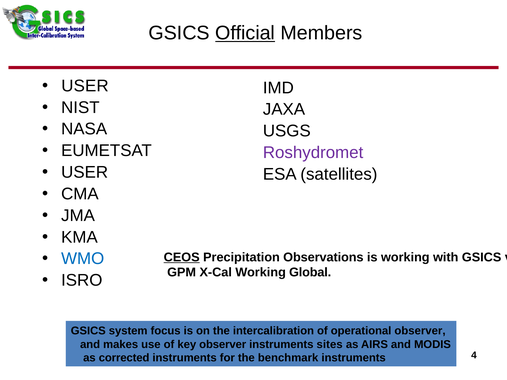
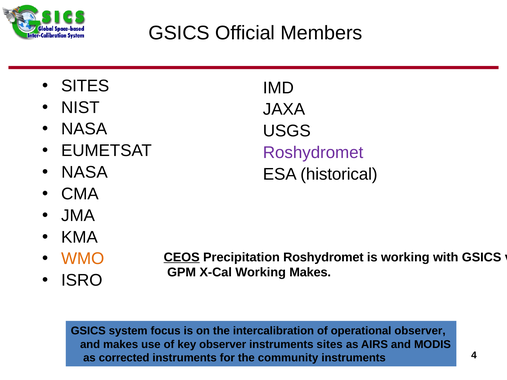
Official underline: present -> none
USER at (85, 86): USER -> SITES
USER at (85, 172): USER -> NASA
satellites: satellites -> historical
WMO colour: blue -> orange
Precipitation Observations: Observations -> Roshydromet
Working Global: Global -> Makes
benchmark: benchmark -> community
